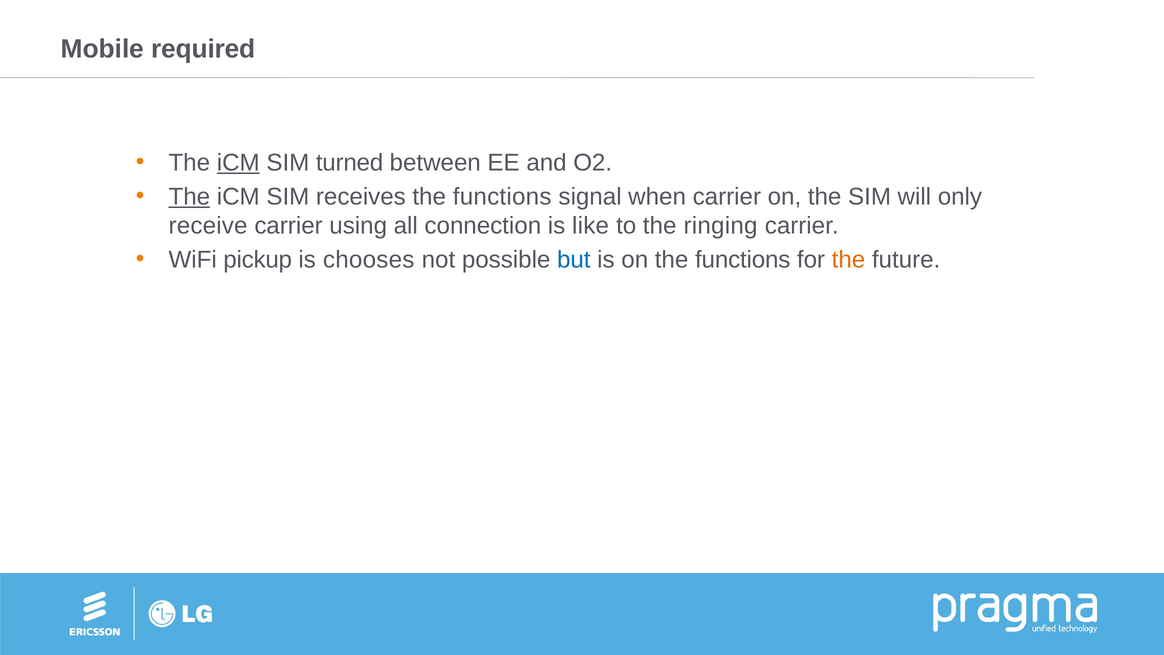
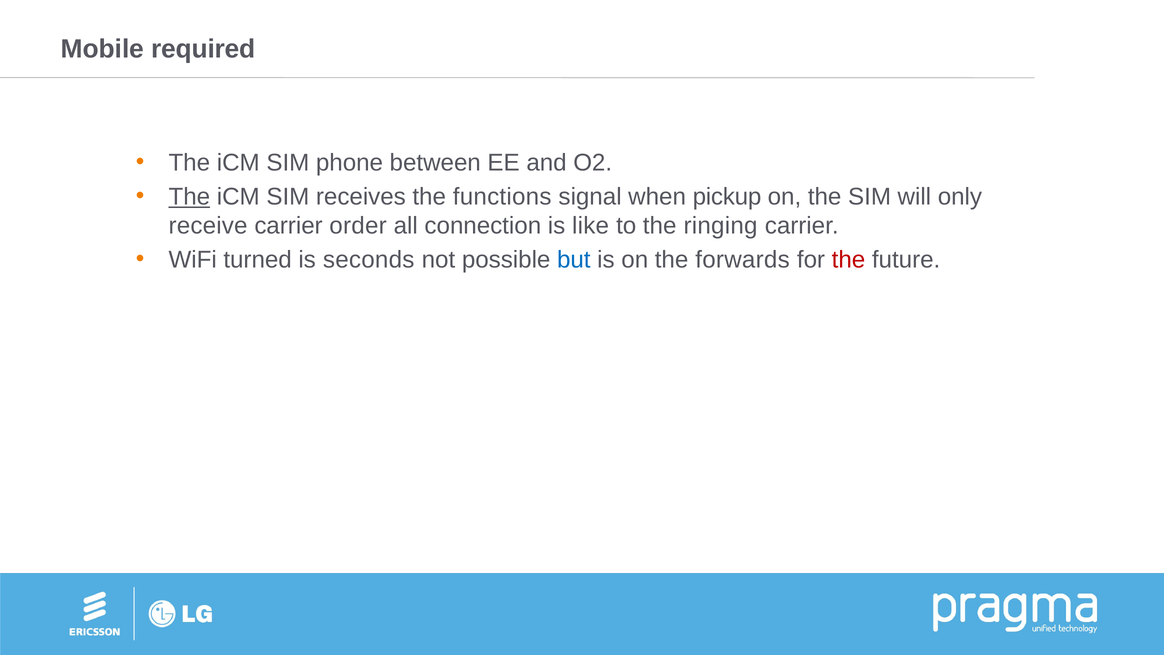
iCM at (238, 163) underline: present -> none
turned: turned -> phone
when carrier: carrier -> pickup
using: using -> order
pickup: pickup -> turned
chooses: chooses -> seconds
on the functions: functions -> forwards
the at (848, 259) colour: orange -> red
